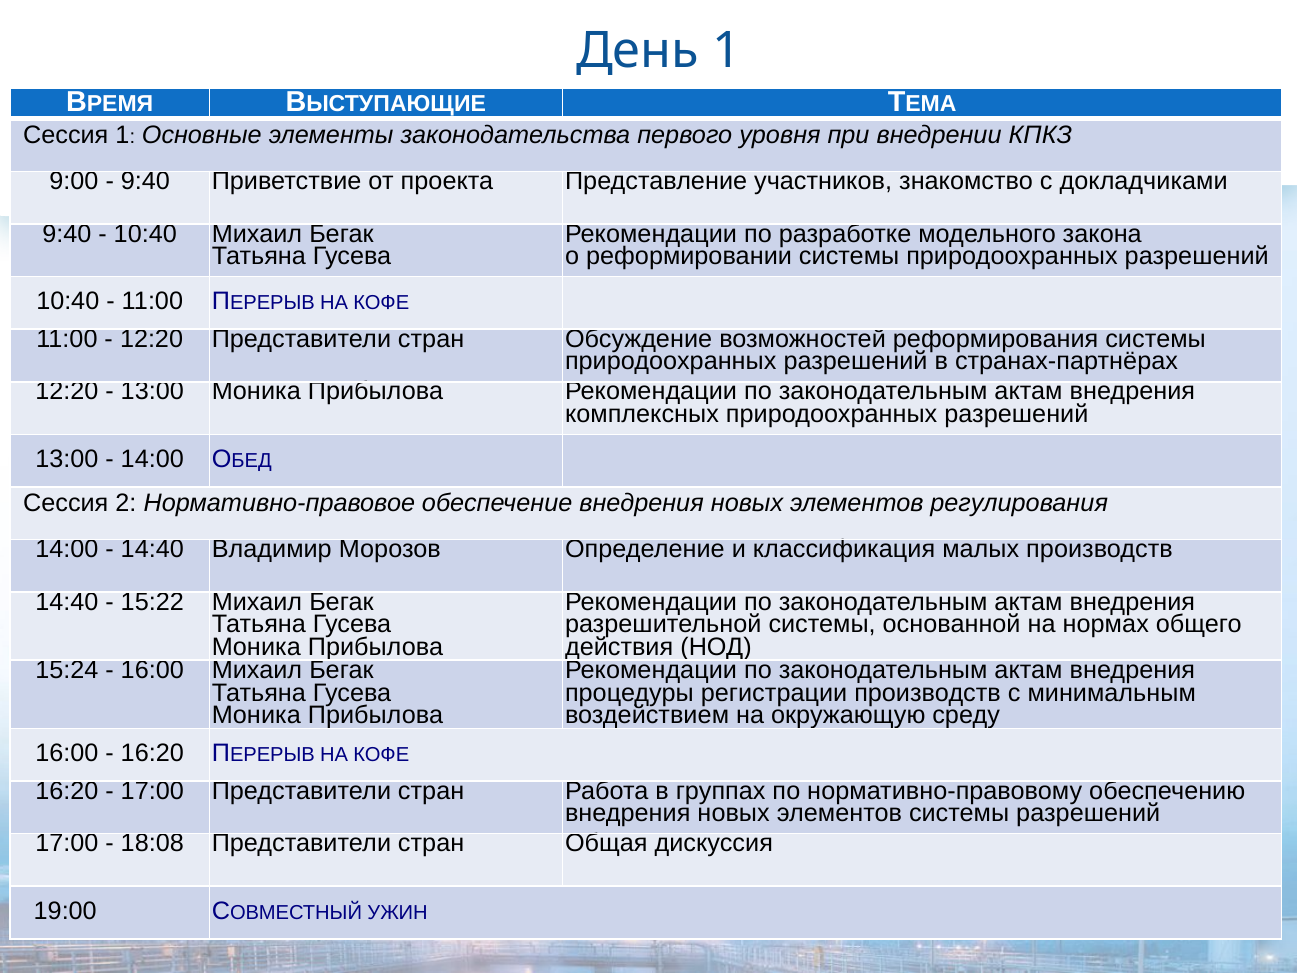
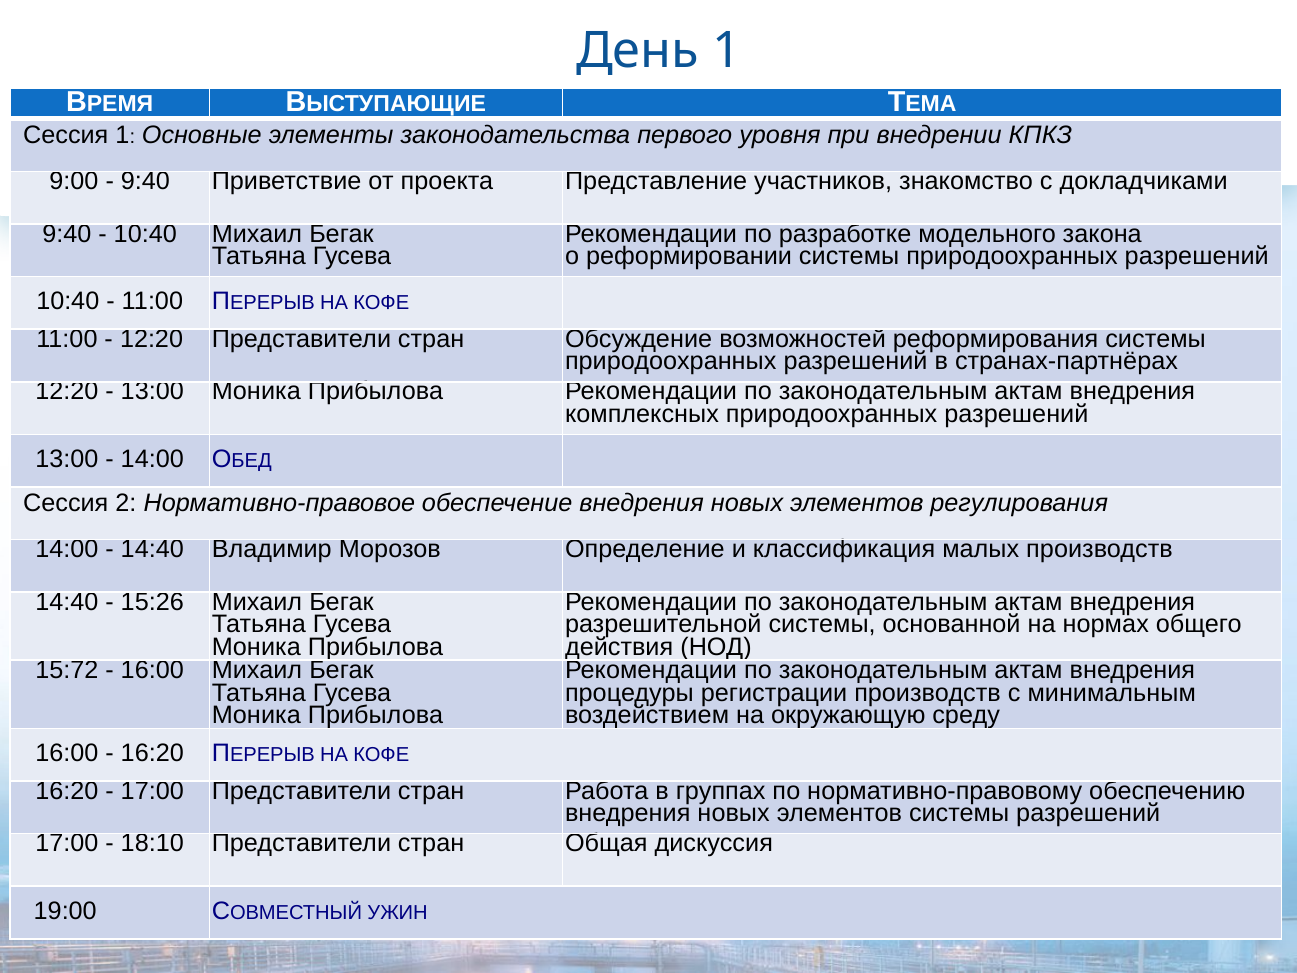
15:22: 15:22 -> 15:26
15:24: 15:24 -> 15:72
18:08: 18:08 -> 18:10
